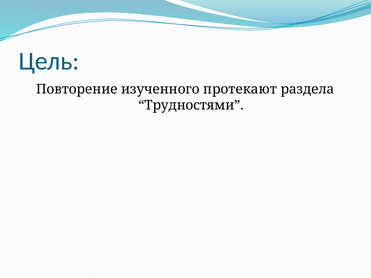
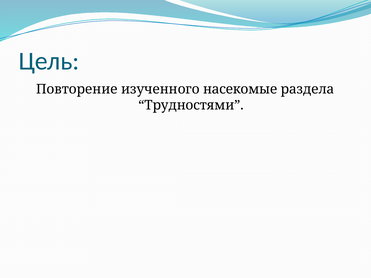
протекают: протекают -> насекомые
